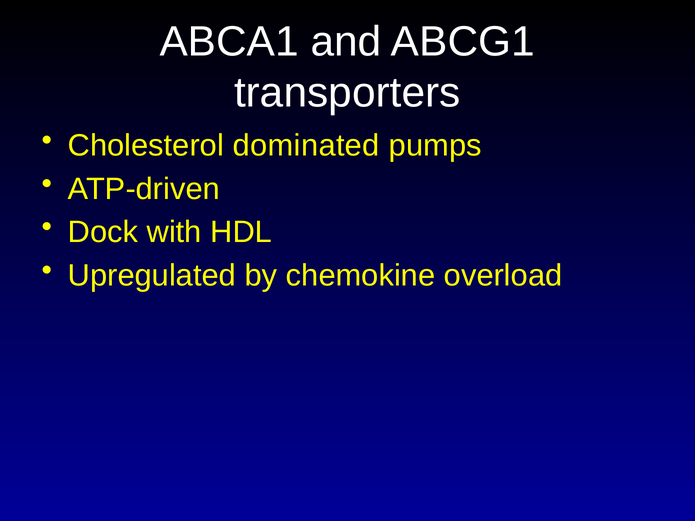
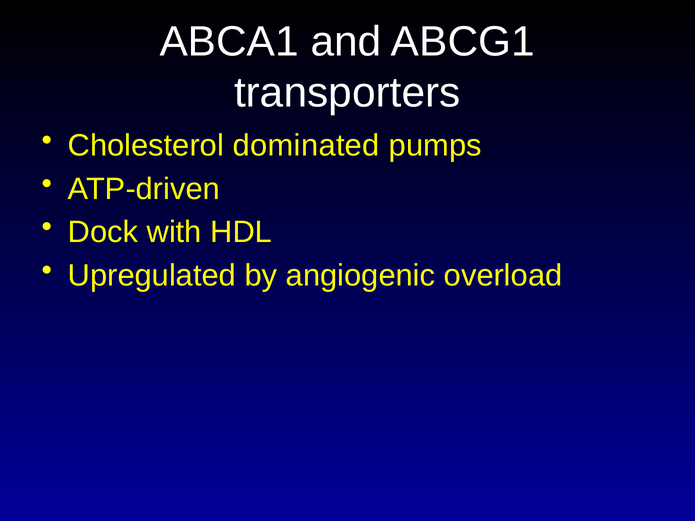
chemokine: chemokine -> angiogenic
